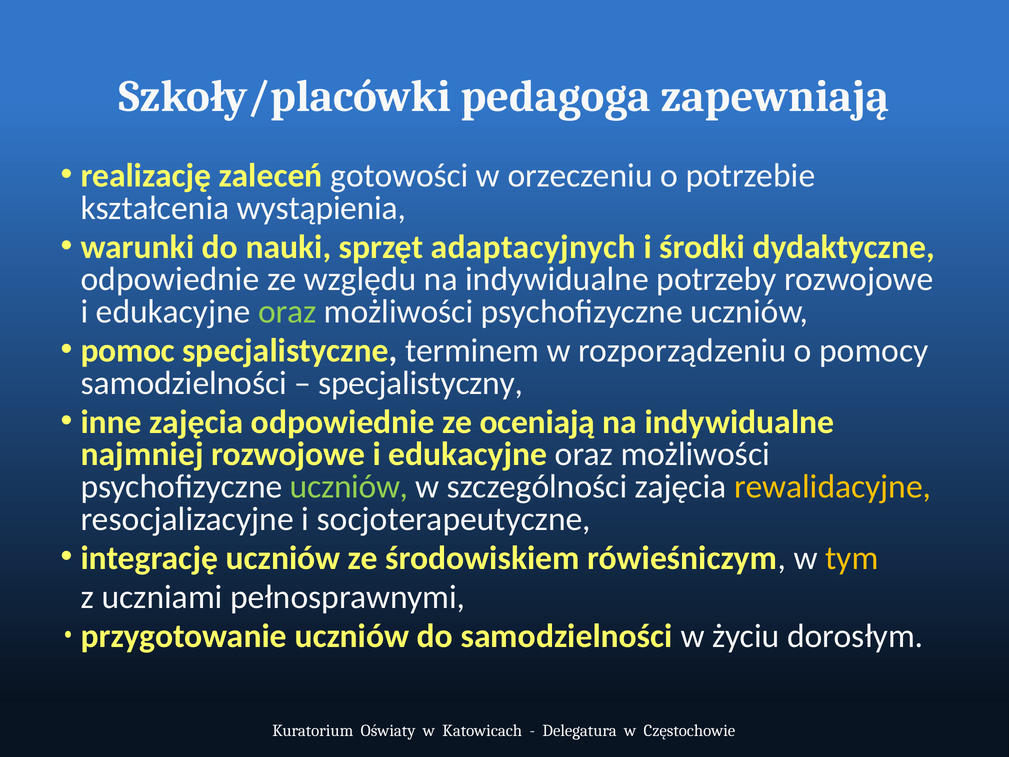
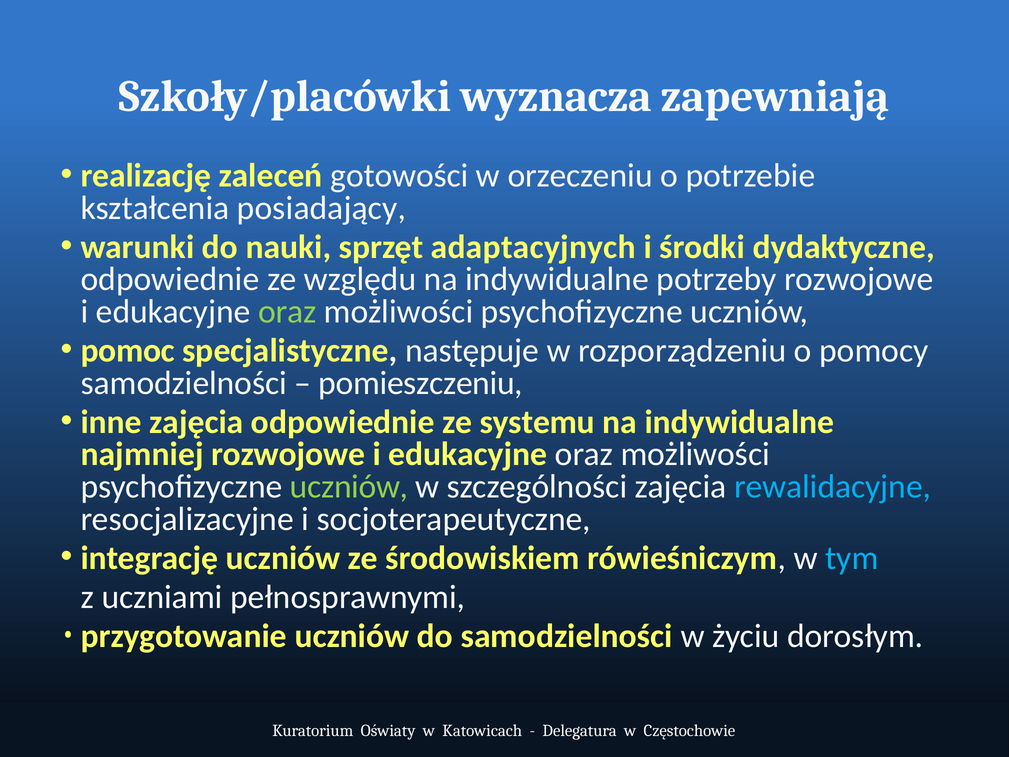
pedagoga: pedagoga -> wyznacza
wystąpienia: wystąpienia -> posiadający
terminem: terminem -> następuje
specjalistyczny: specjalistyczny -> pomieszczeniu
oceniają: oceniają -> systemu
rewalidacyjne colour: yellow -> light blue
tym colour: yellow -> light blue
